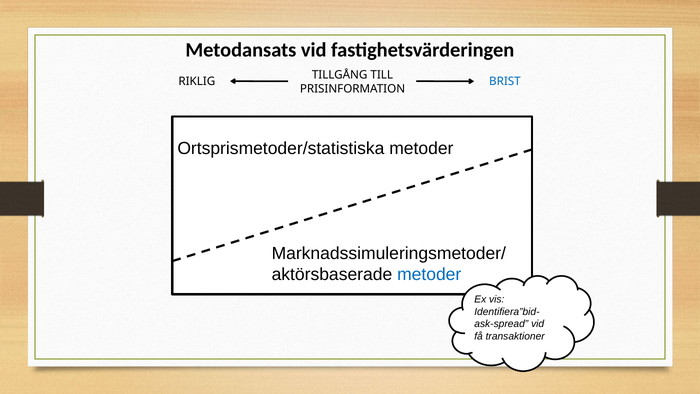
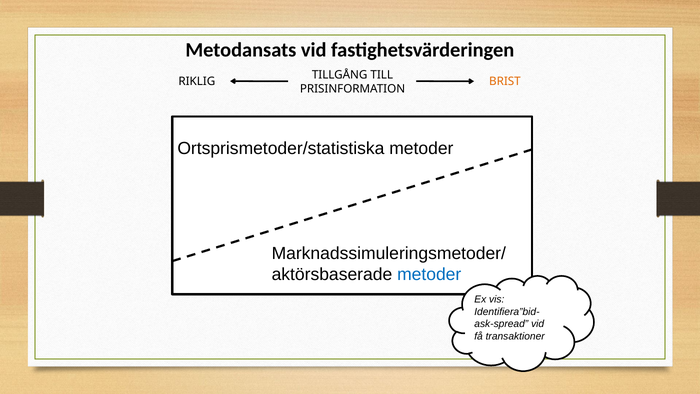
BRIST colour: blue -> orange
